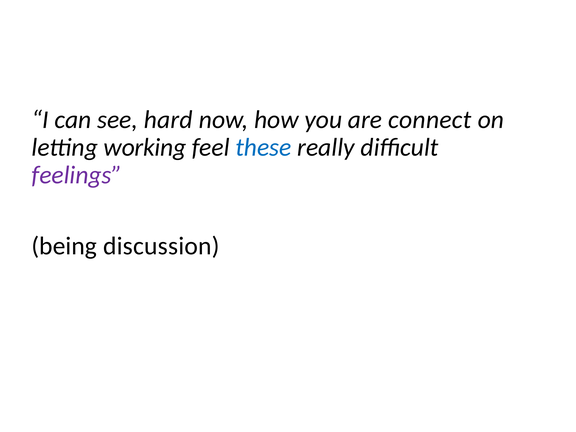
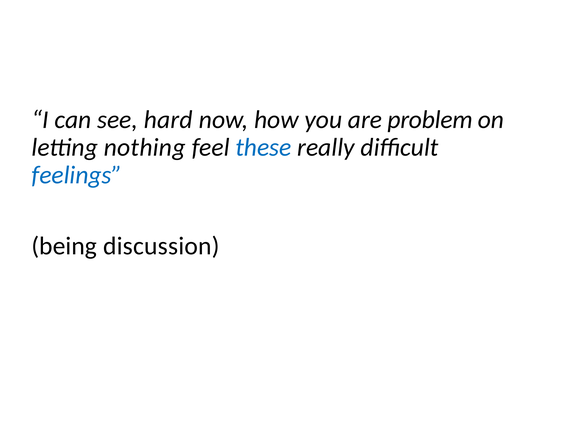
connect: connect -> problem
working: working -> nothing
feelings colour: purple -> blue
